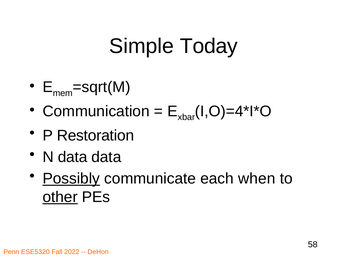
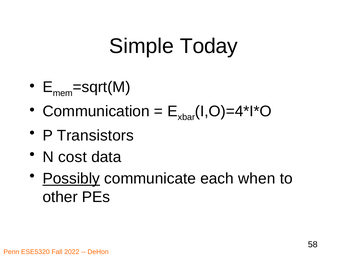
Restoration: Restoration -> Transistors
N data: data -> cost
other underline: present -> none
